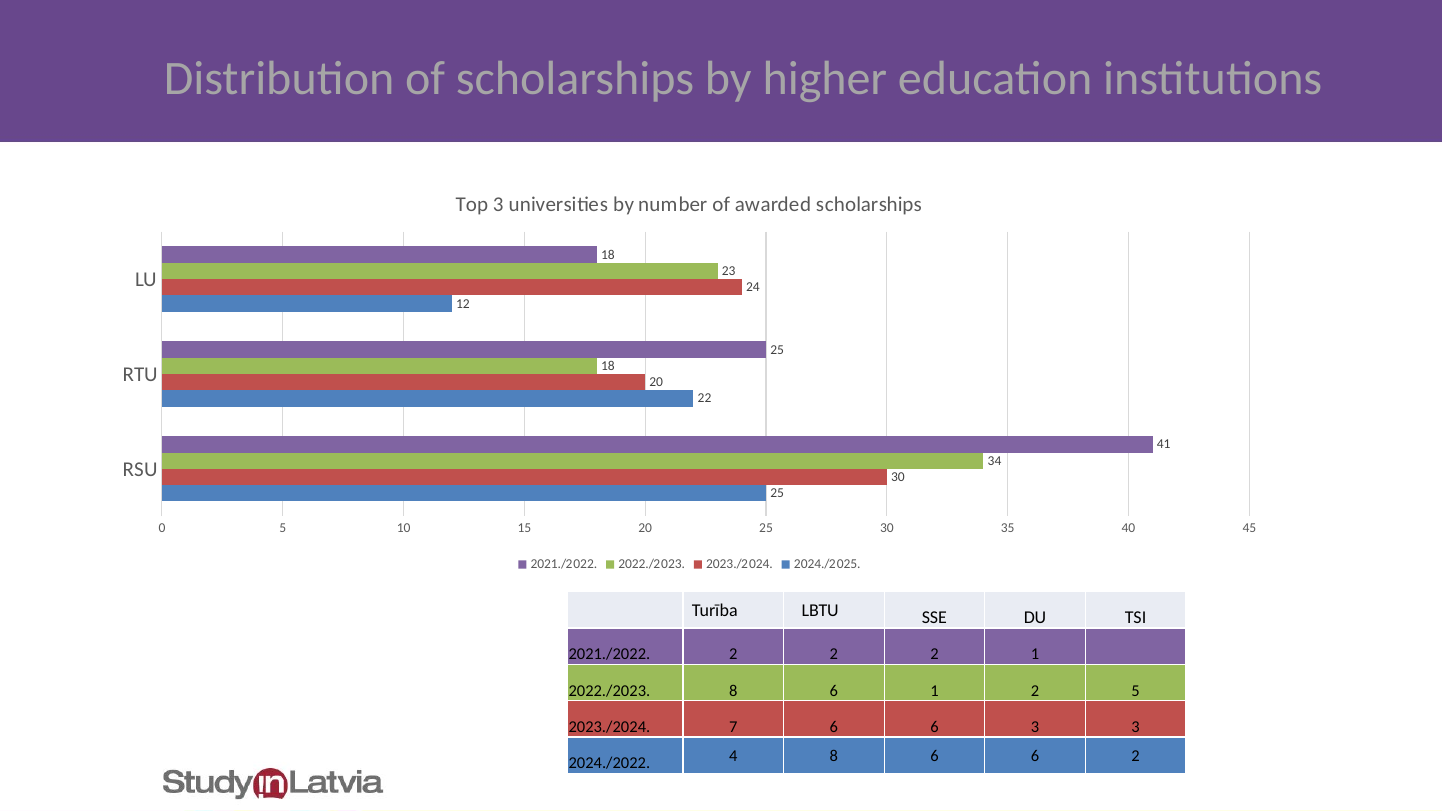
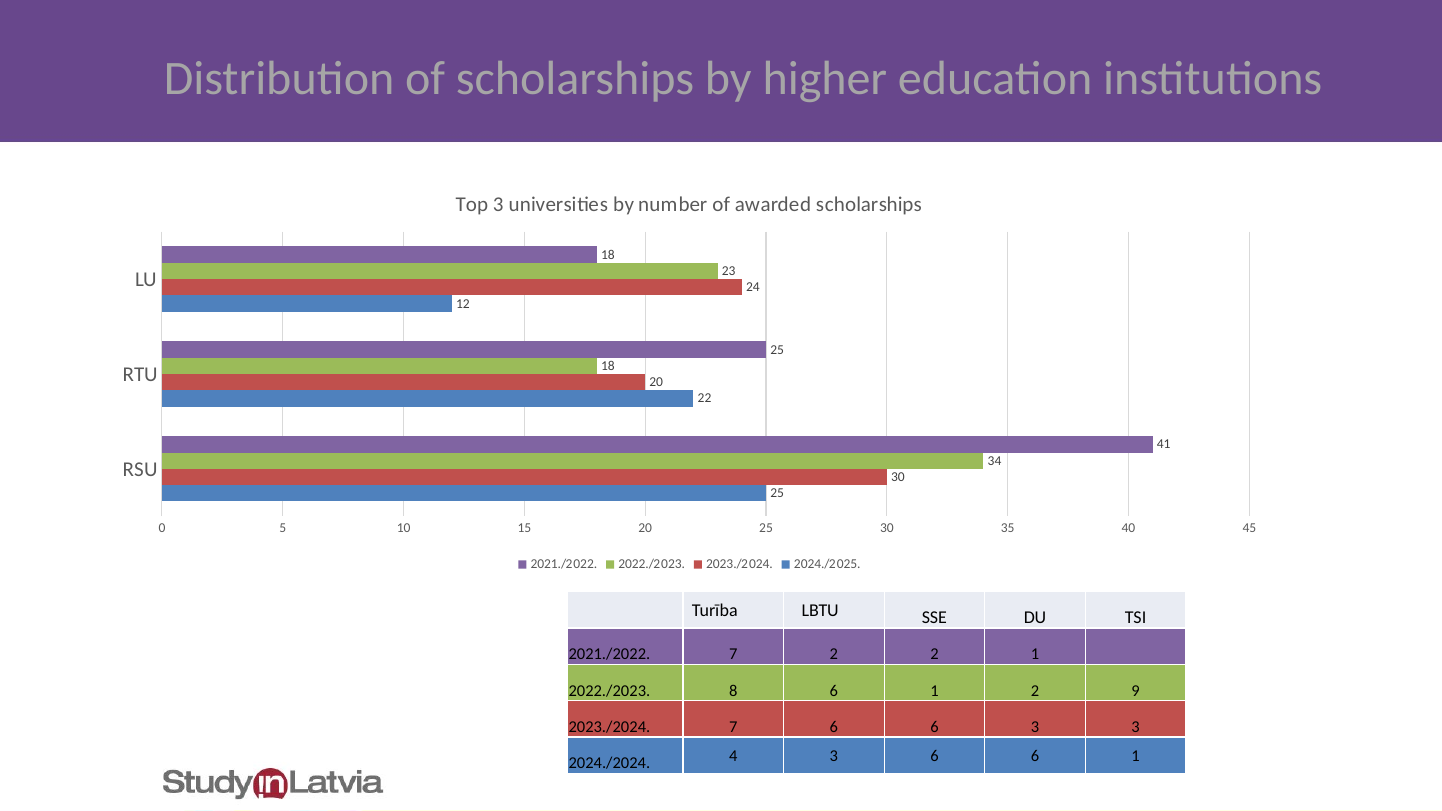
2021./2022 2: 2 -> 7
2 5: 5 -> 9
2024./2022: 2024./2022 -> 2024./2024
4 8: 8 -> 3
6 6 2: 2 -> 1
